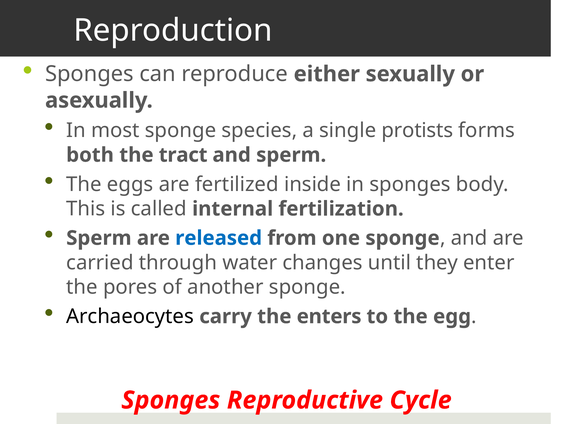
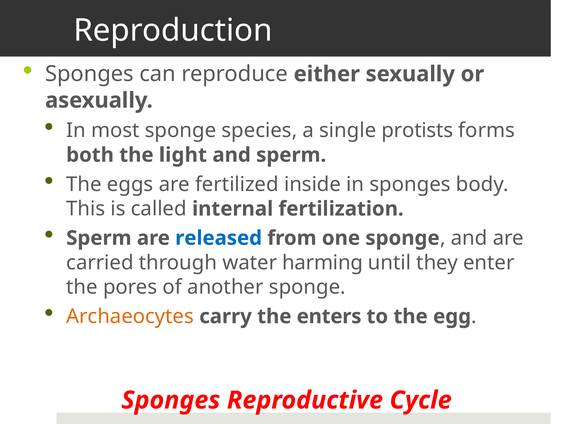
tract: tract -> light
changes: changes -> harming
Archaeocytes colour: black -> orange
